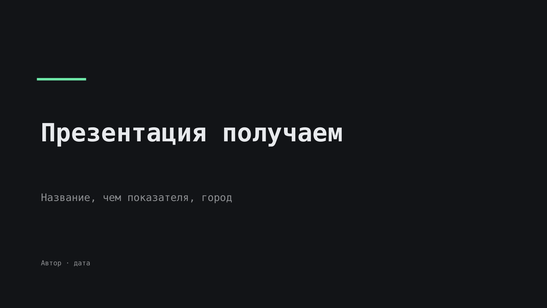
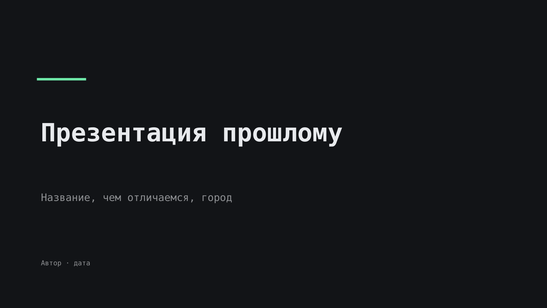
получаем: получаем -> прошлому
показателя: показателя -> отличаемся
